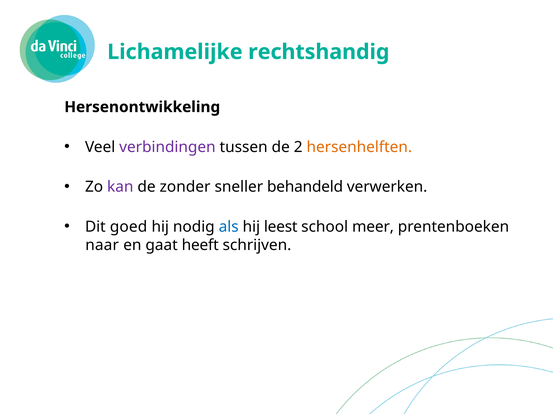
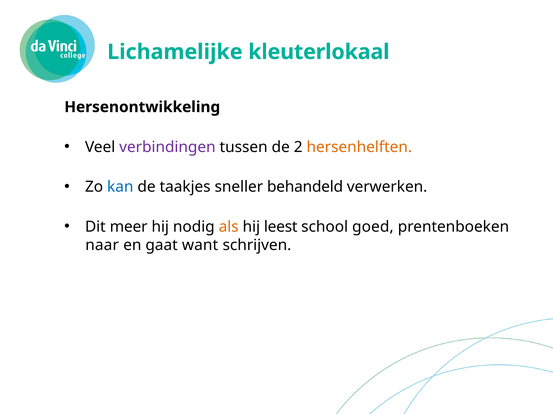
rechtshandig: rechtshandig -> kleuterlokaal
kan colour: purple -> blue
zonder: zonder -> taakjes
goed: goed -> meer
als colour: blue -> orange
meer: meer -> goed
heeft: heeft -> want
